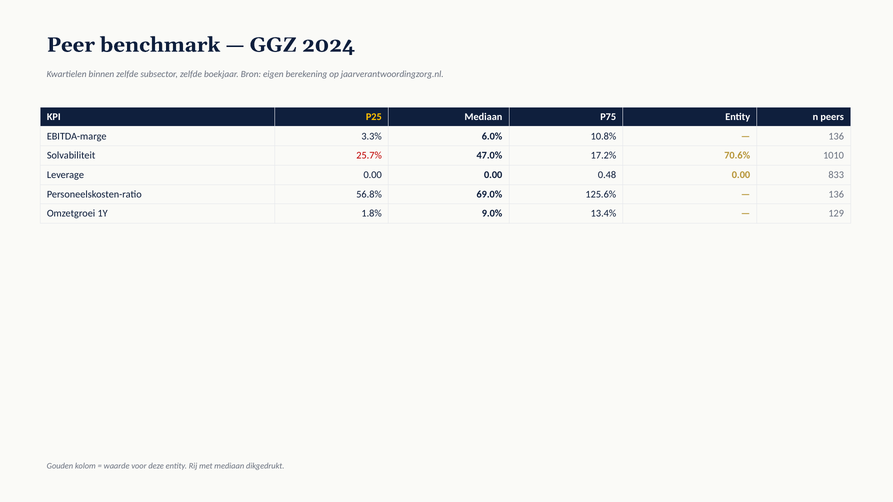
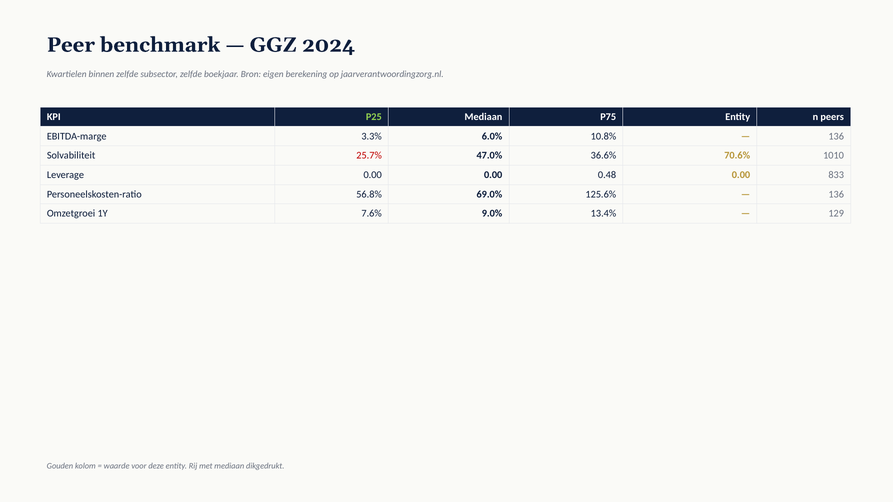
P25 colour: yellow -> light green
17.2%: 17.2% -> 36.6%
1.8%: 1.8% -> 7.6%
